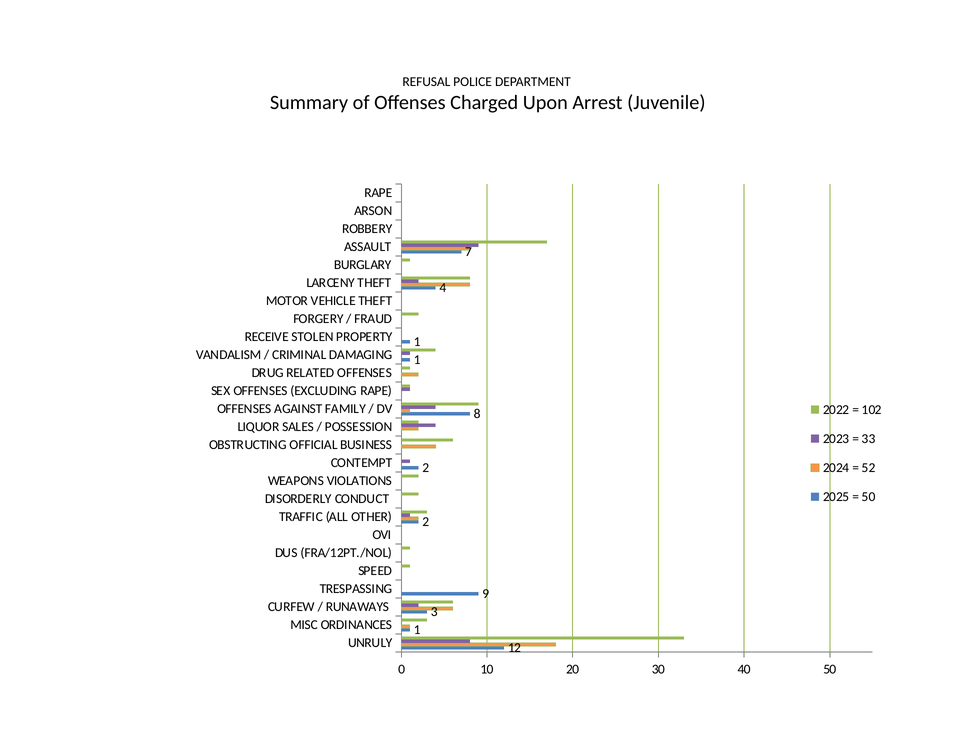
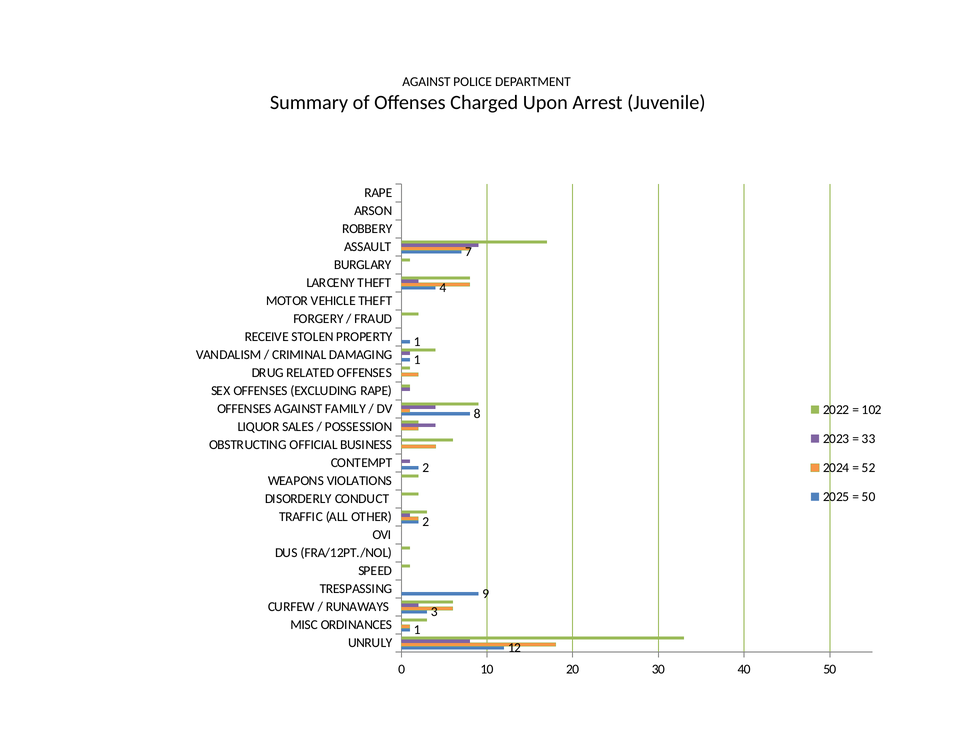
REFUSAL at (426, 82): REFUSAL -> AGAINST
